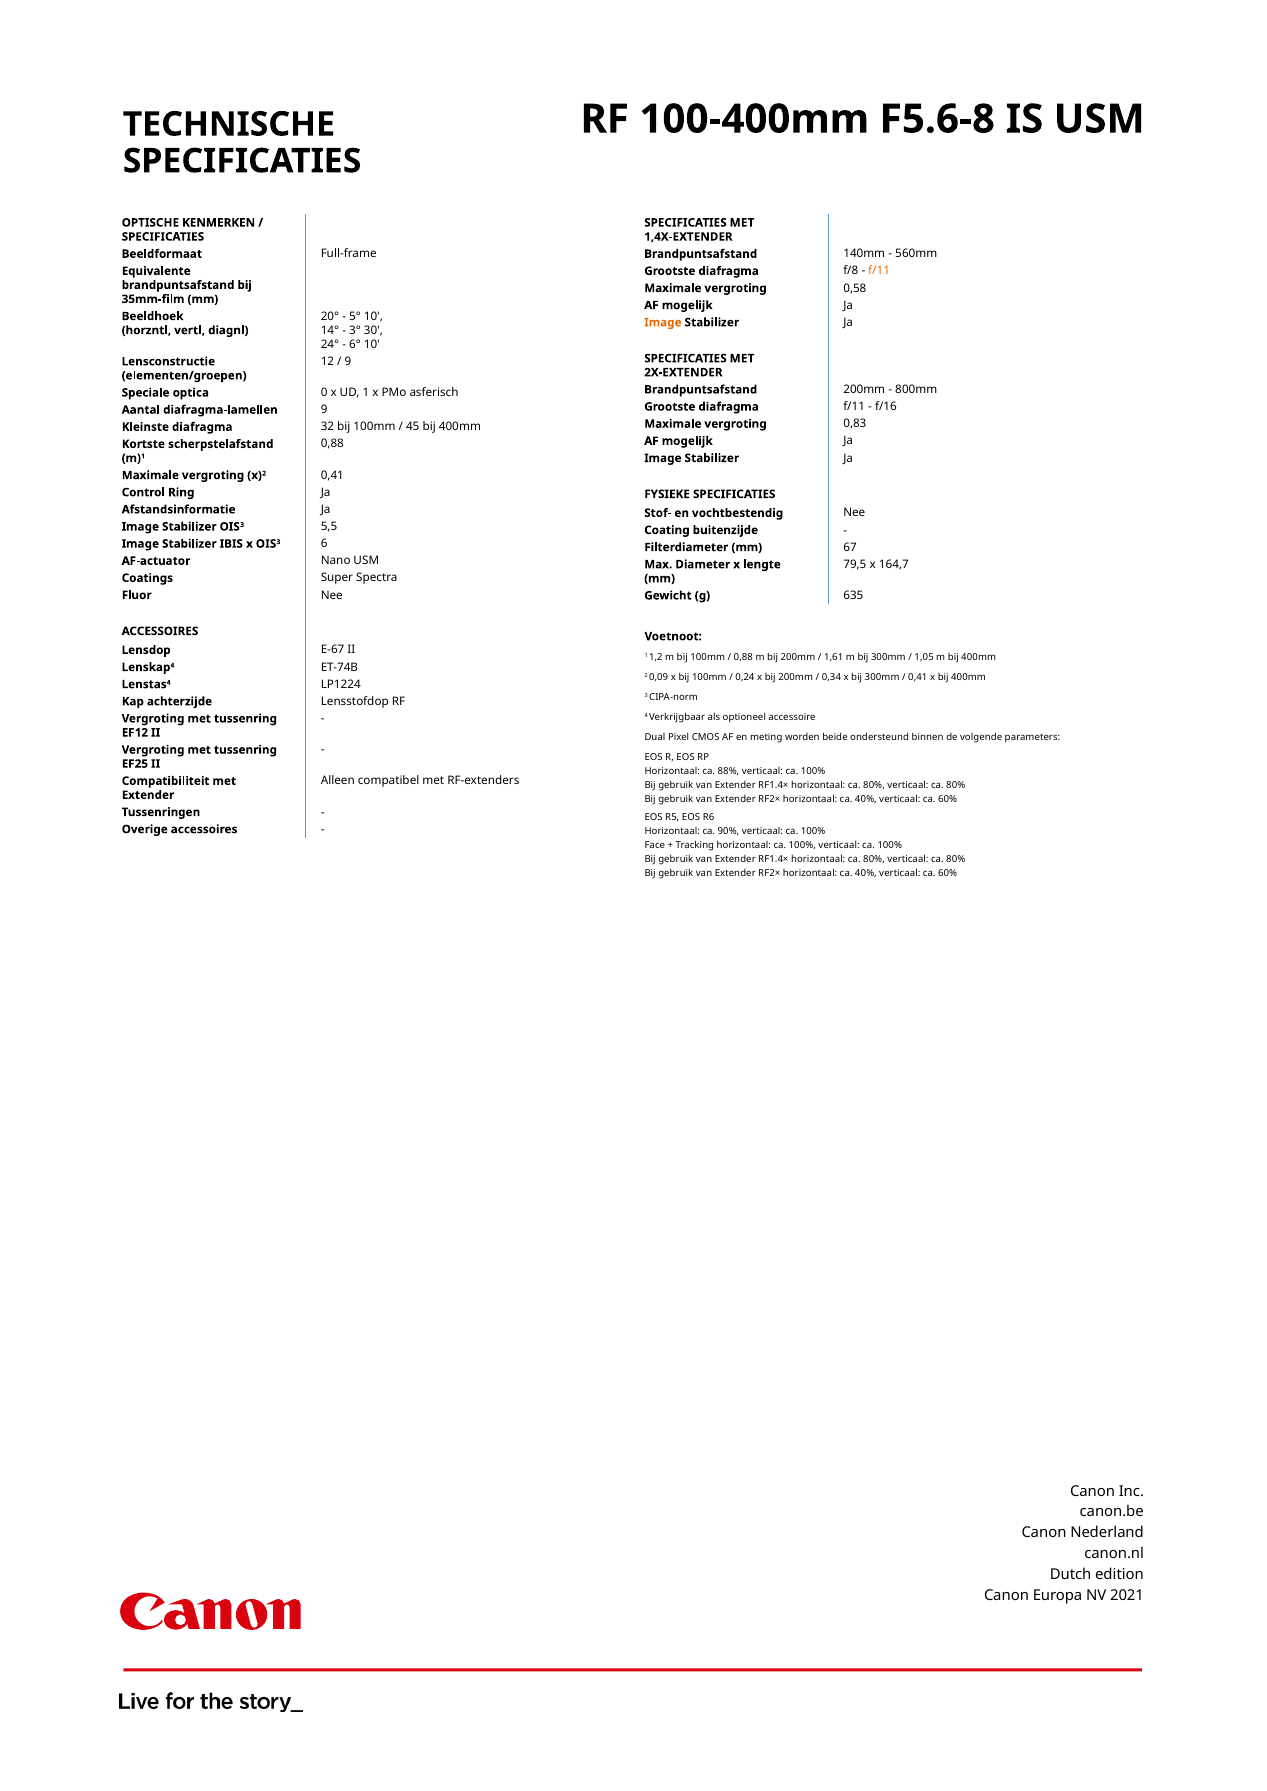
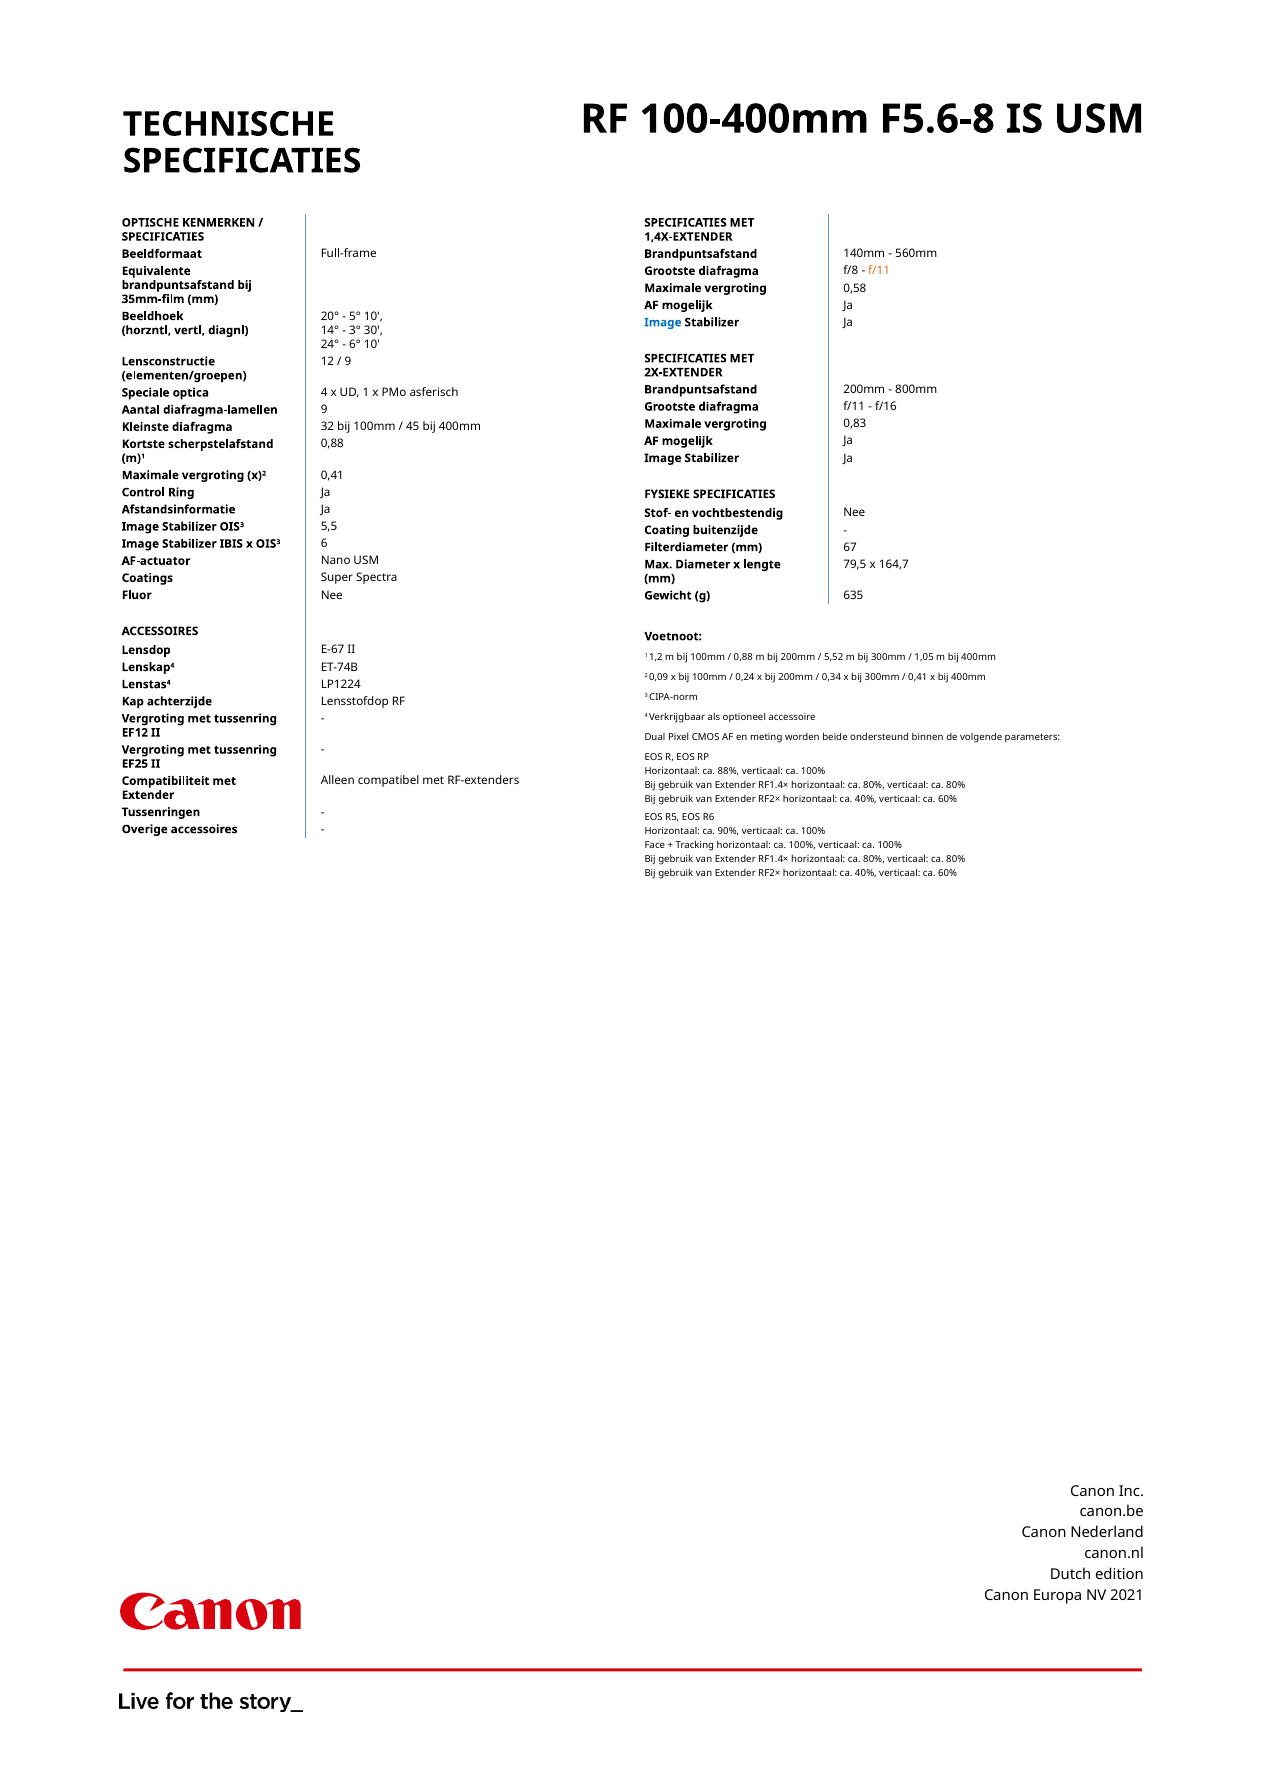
Image at (663, 322) colour: orange -> blue
optica 0: 0 -> 4
1,61: 1,61 -> 5,52
